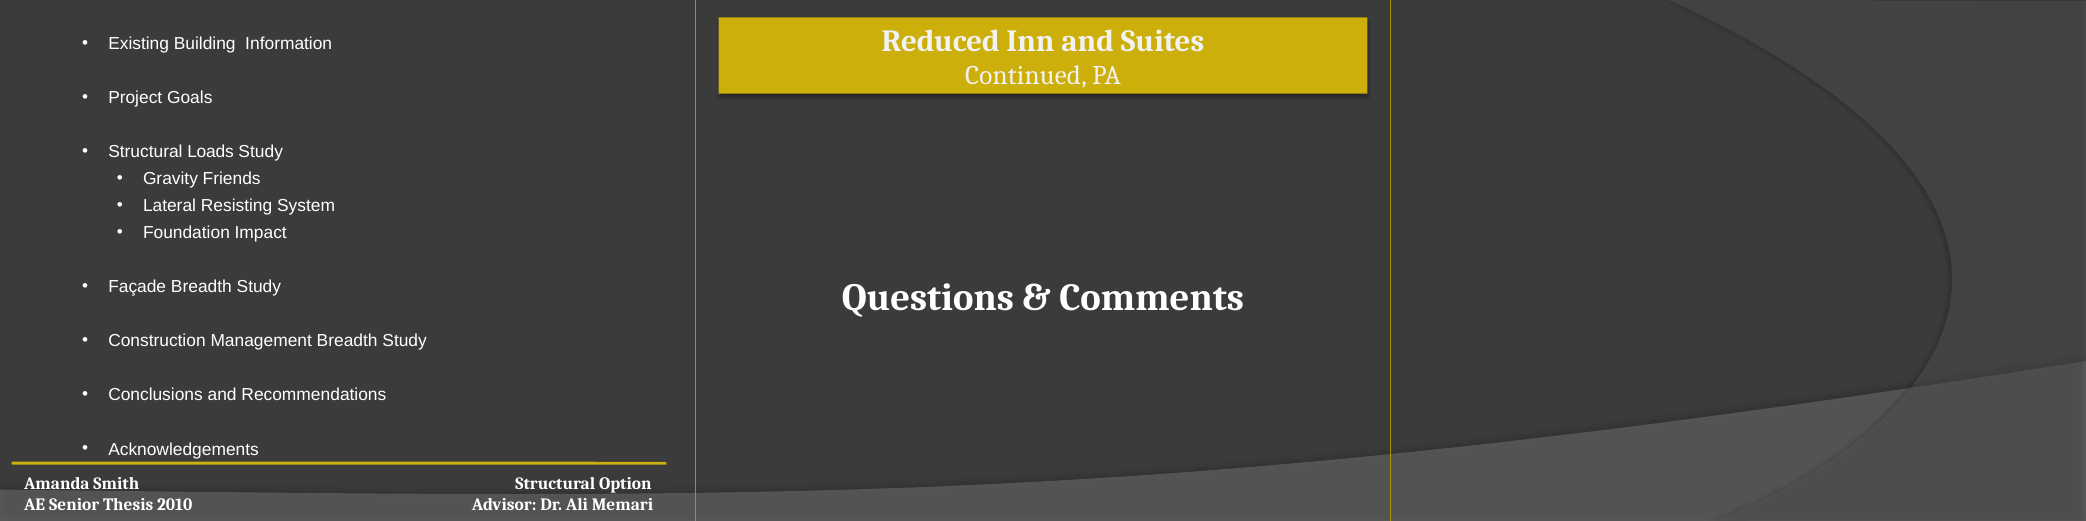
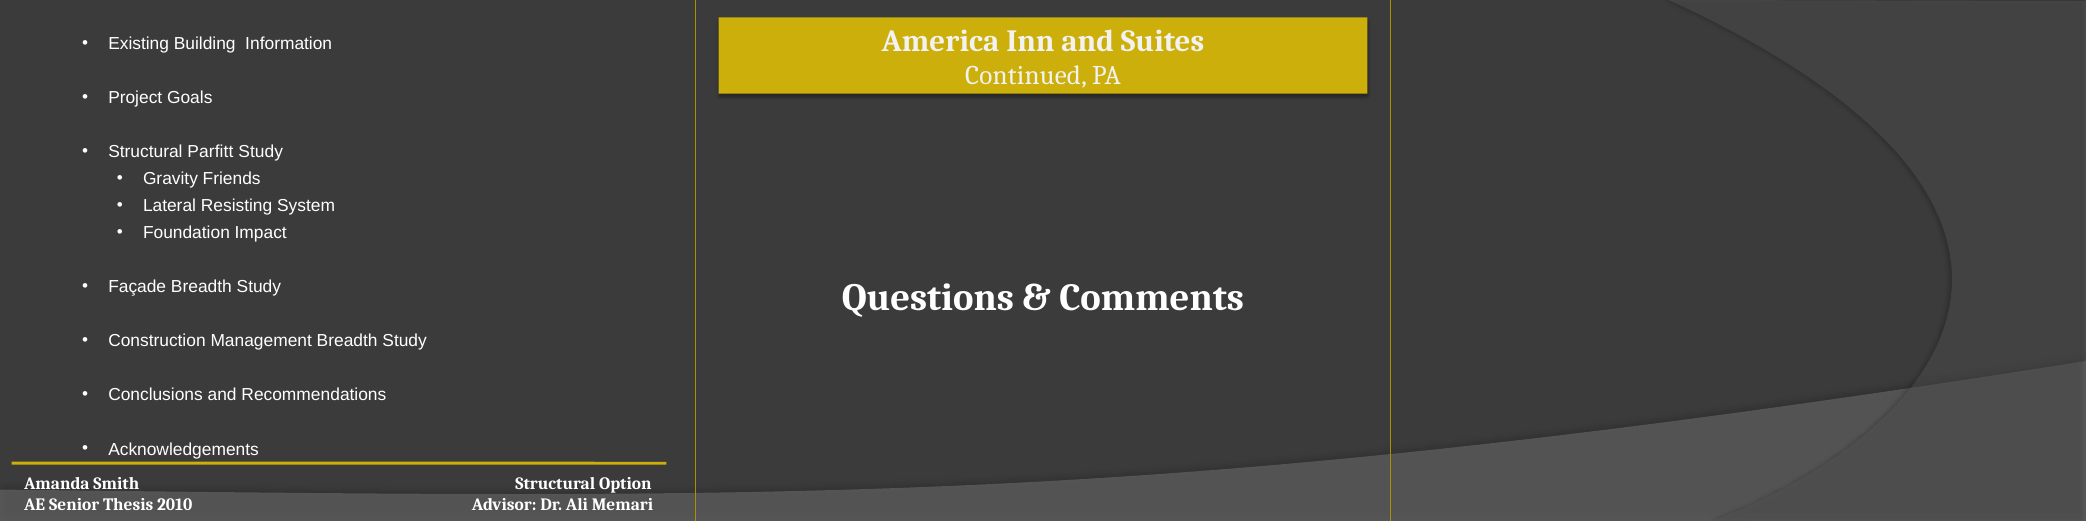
Reduced: Reduced -> America
Loads: Loads -> Parfitt
